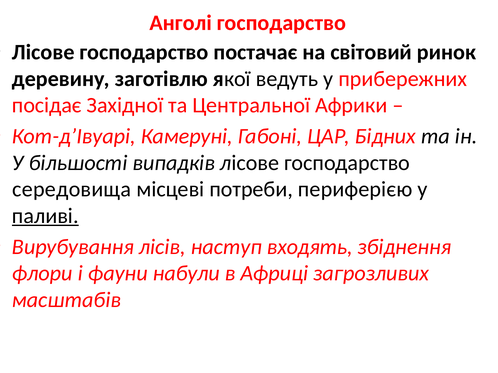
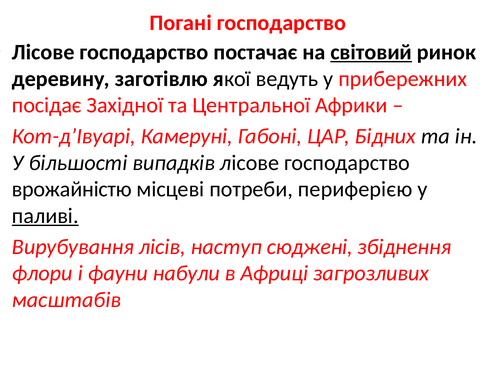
Анголі: Анголі -> Погані
світовий underline: none -> present
середовища: середовища -> врожайністю
входять: входять -> сюджені
